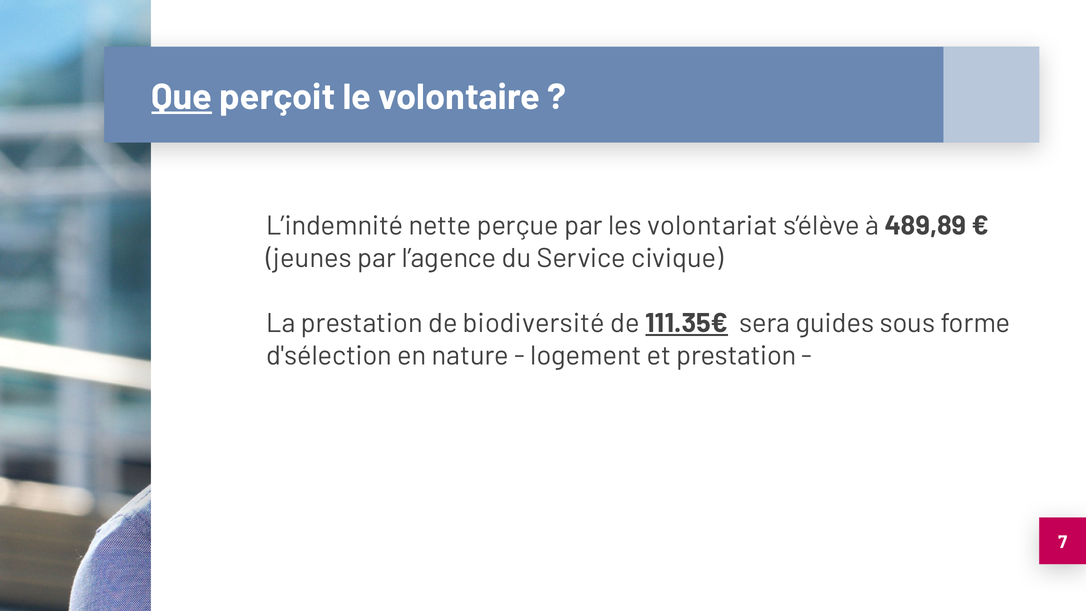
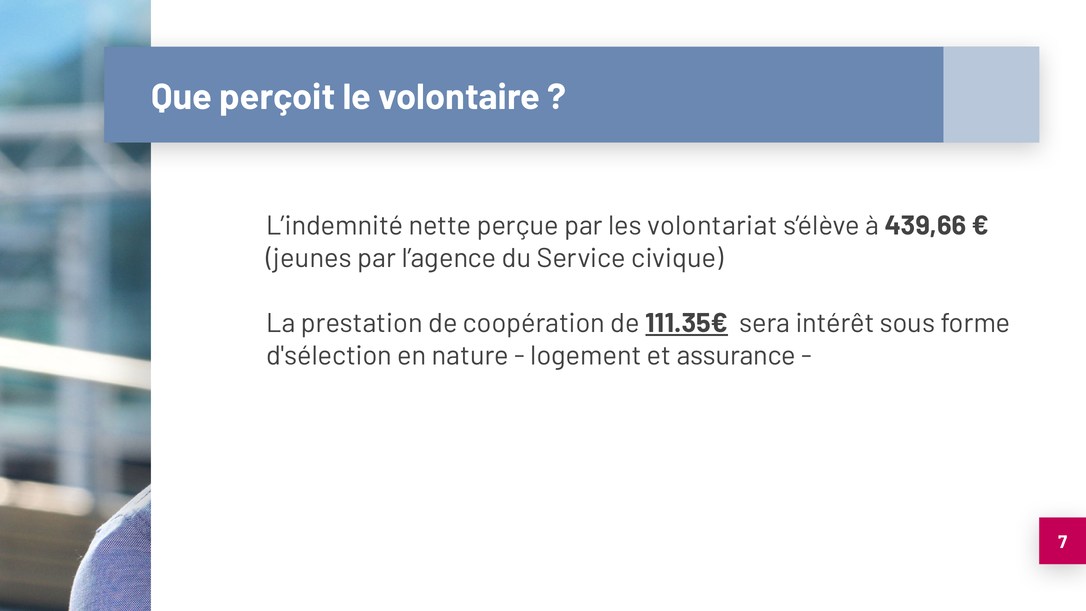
Que underline: present -> none
489,89: 489,89 -> 439,66
biodiversité: biodiversité -> coopération
guides: guides -> intérêt
et prestation: prestation -> assurance
